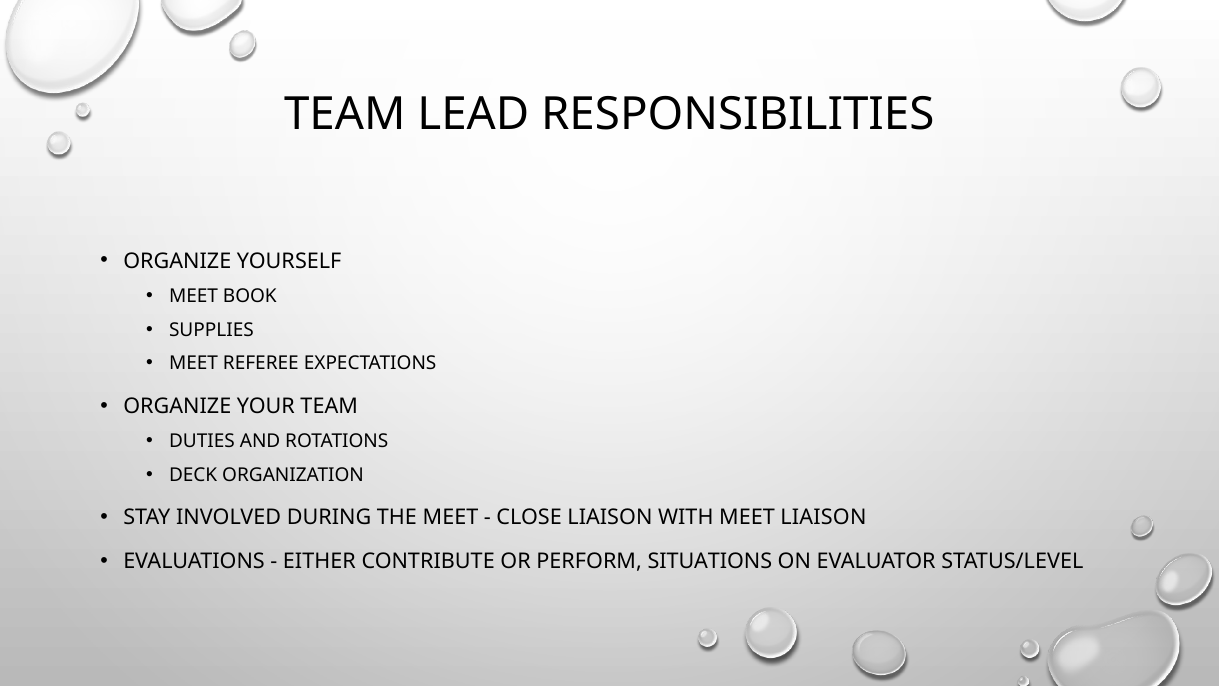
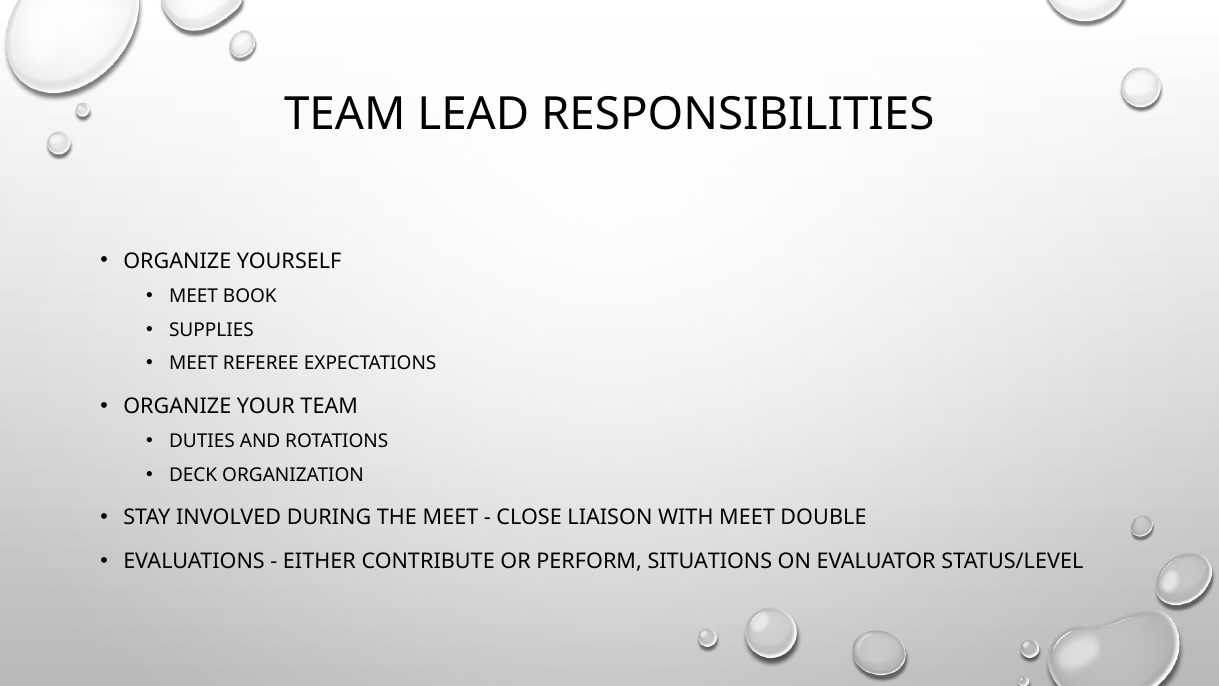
MEET LIAISON: LIAISON -> DOUBLE
